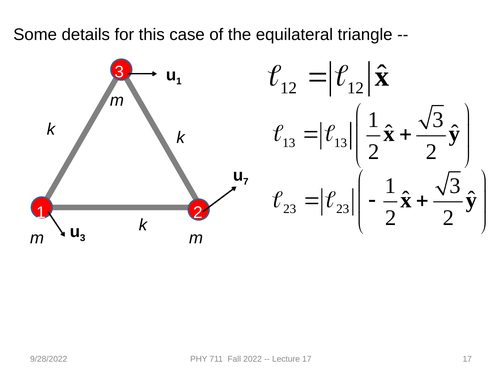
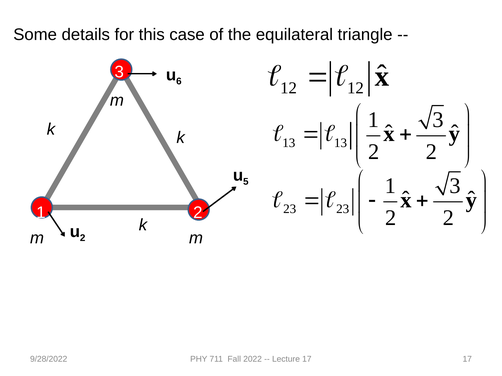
1 at (179, 81): 1 -> 6
7: 7 -> 5
3 at (83, 238): 3 -> 2
